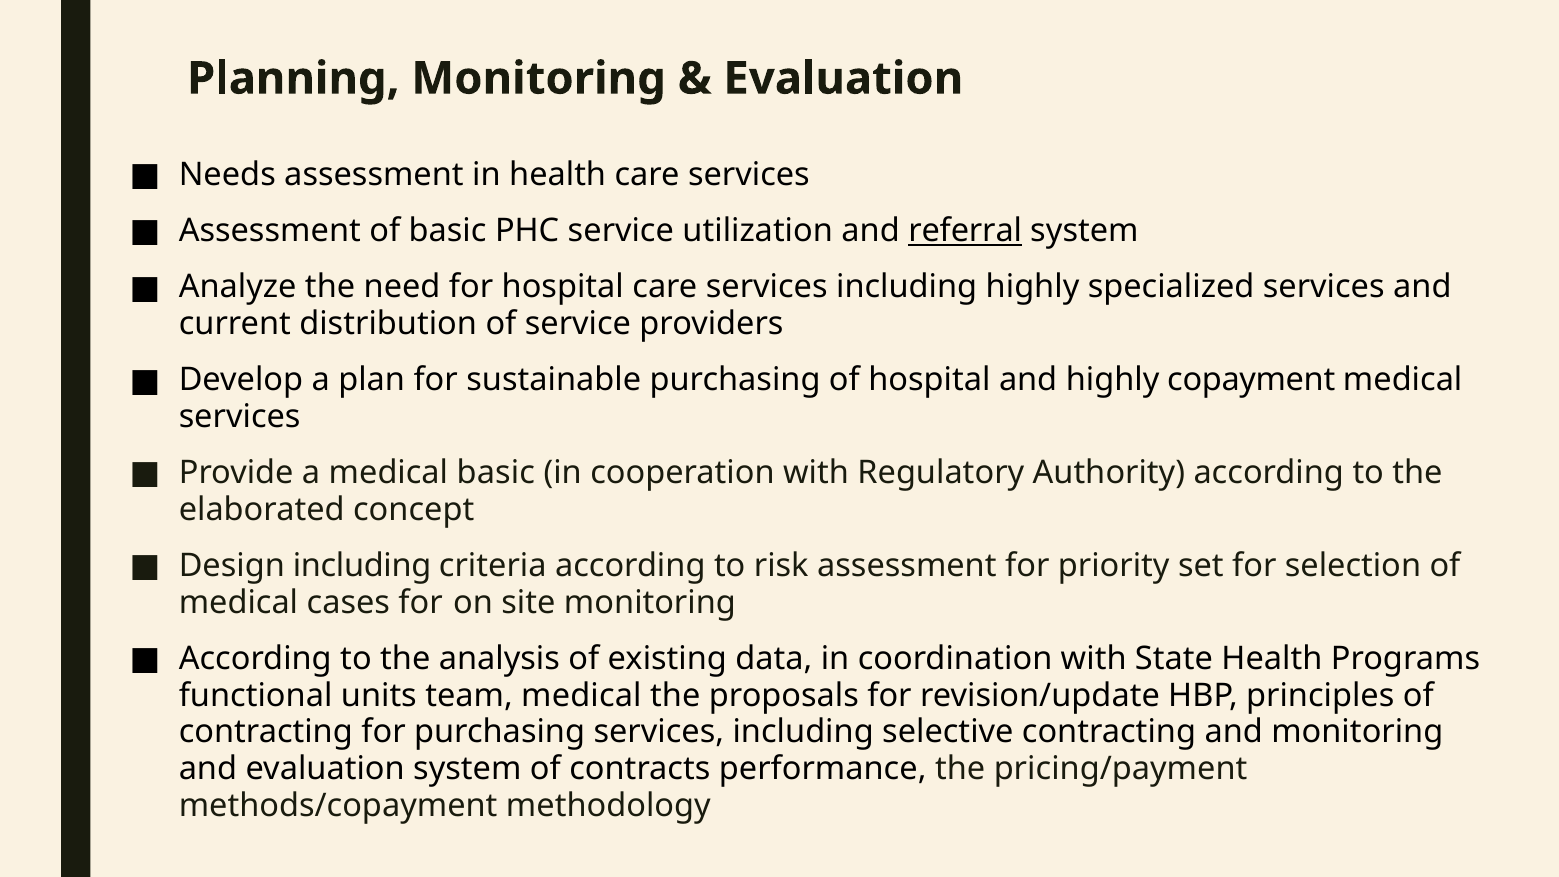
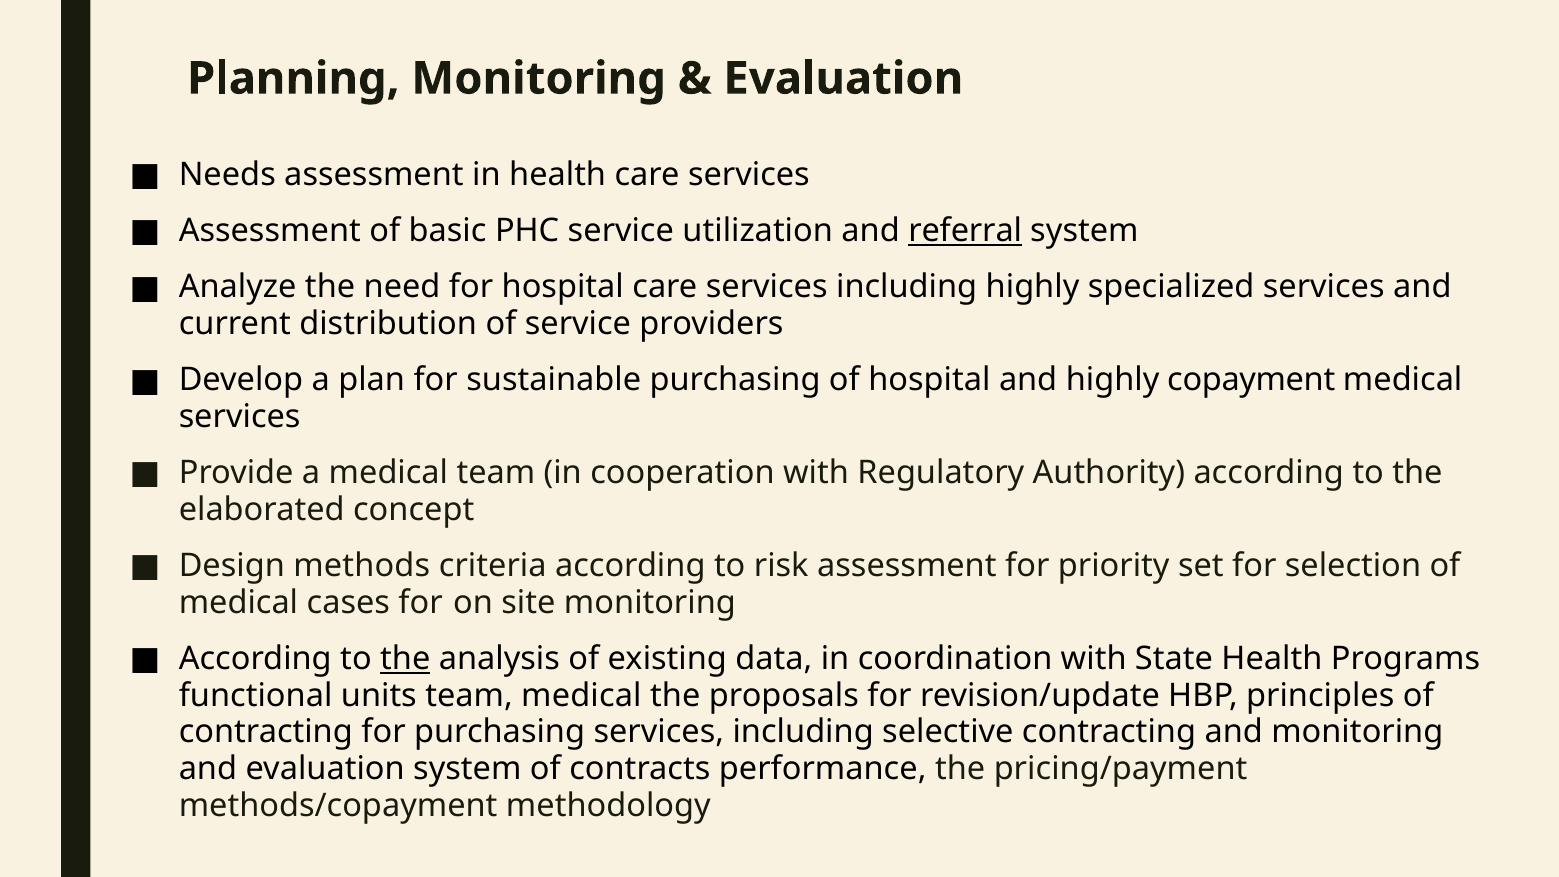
medical basic: basic -> team
Design including: including -> methods
the at (405, 659) underline: none -> present
